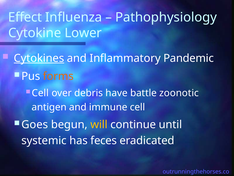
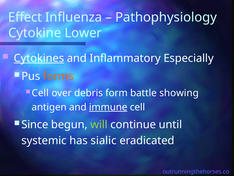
Pandemic: Pandemic -> Especially
have: have -> form
zoonotic: zoonotic -> showing
immune underline: none -> present
Goes: Goes -> Since
will colour: yellow -> light green
feces: feces -> sialic
